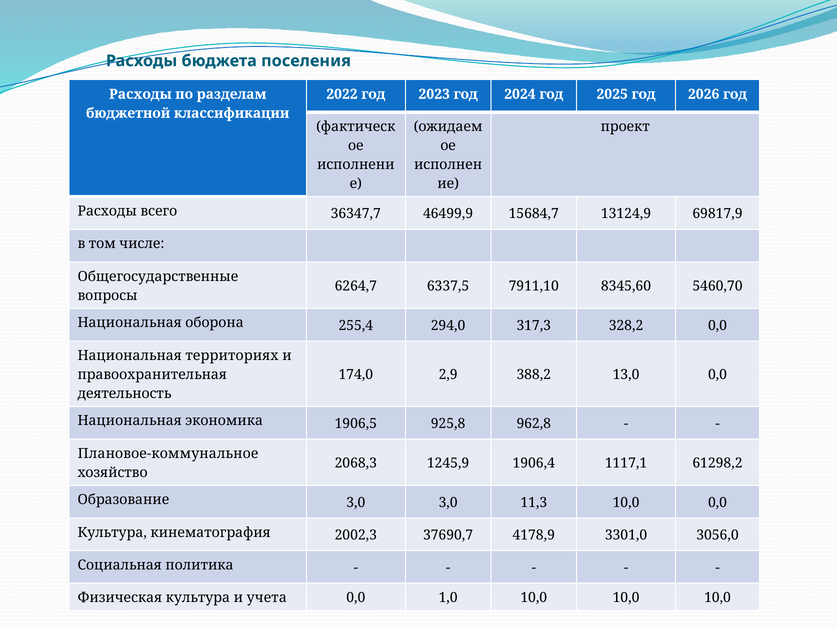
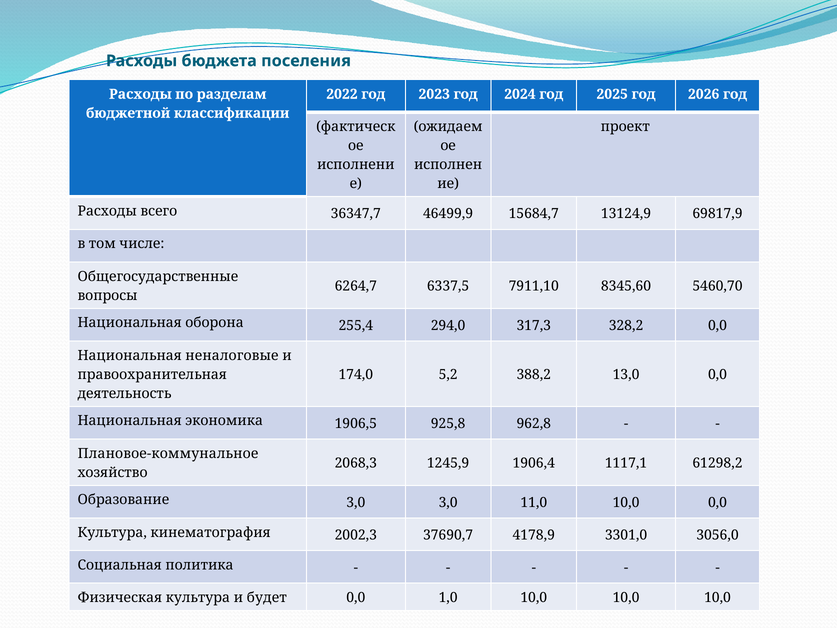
территориях: территориях -> неналоговые
2,9: 2,9 -> 5,2
11,3: 11,3 -> 11,0
учета: учета -> будет
